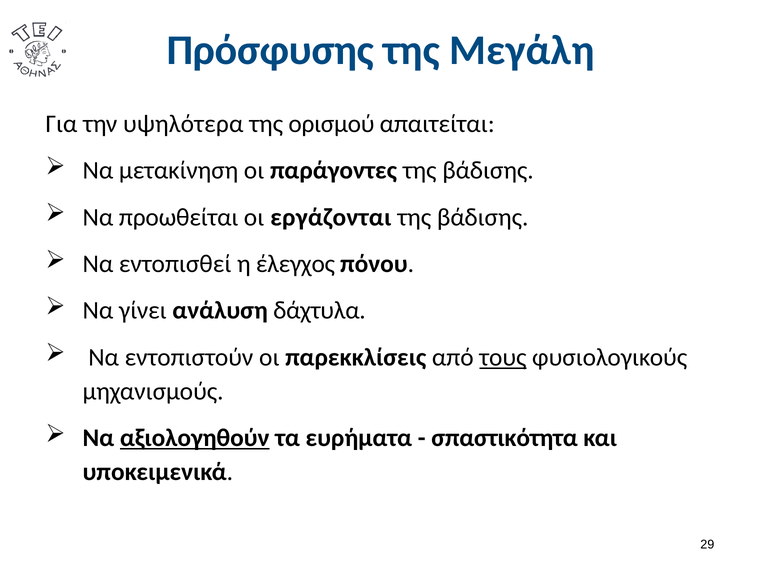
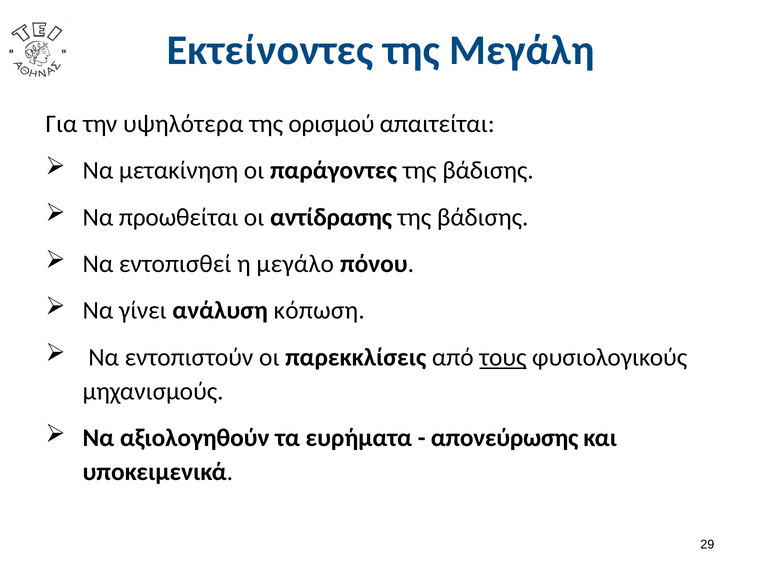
Πρόσφυσης: Πρόσφυσης -> Εκτείνοντες
εργάζονται: εργάζονται -> αντίδρασης
έλεγχος: έλεγχος -> μεγάλο
δάχτυλα: δάχτυλα -> κόπωση
αξιολογηθούν underline: present -> none
σπαστικότητα: σπαστικότητα -> απονεύρωσης
